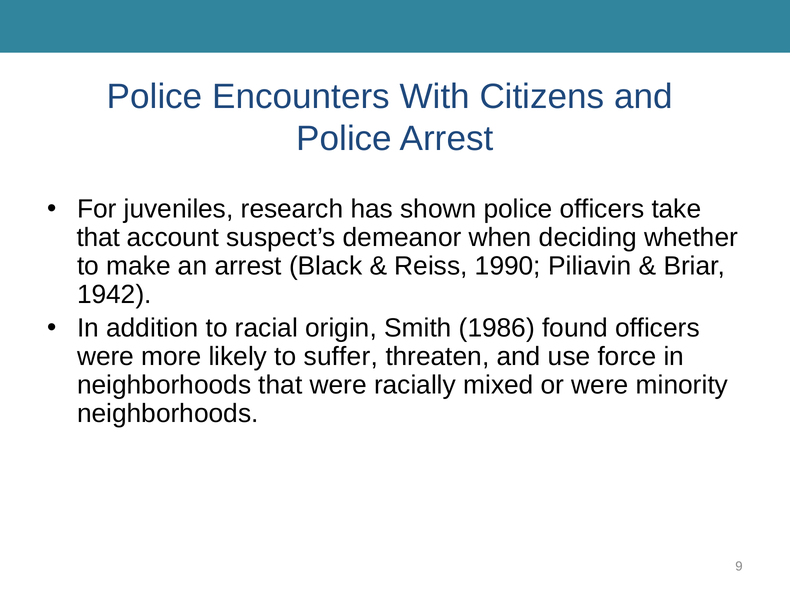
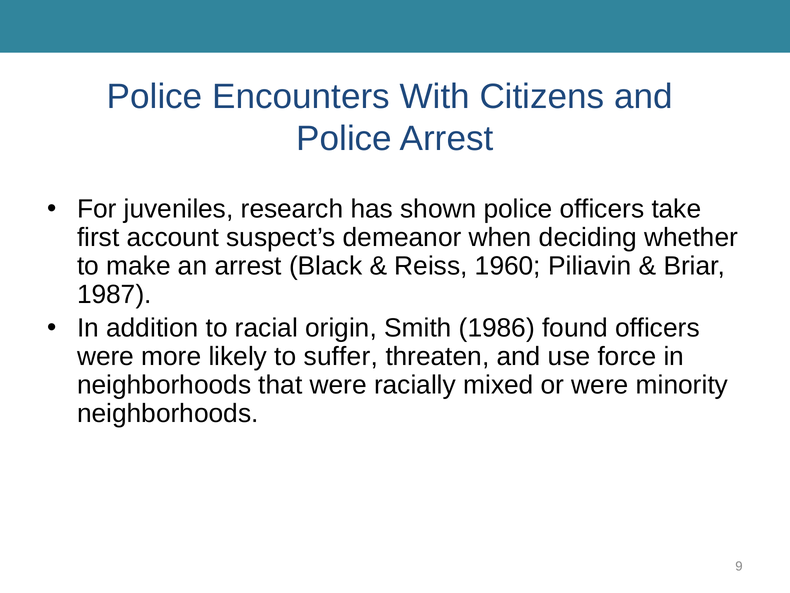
that at (98, 237): that -> first
1990: 1990 -> 1960
1942: 1942 -> 1987
